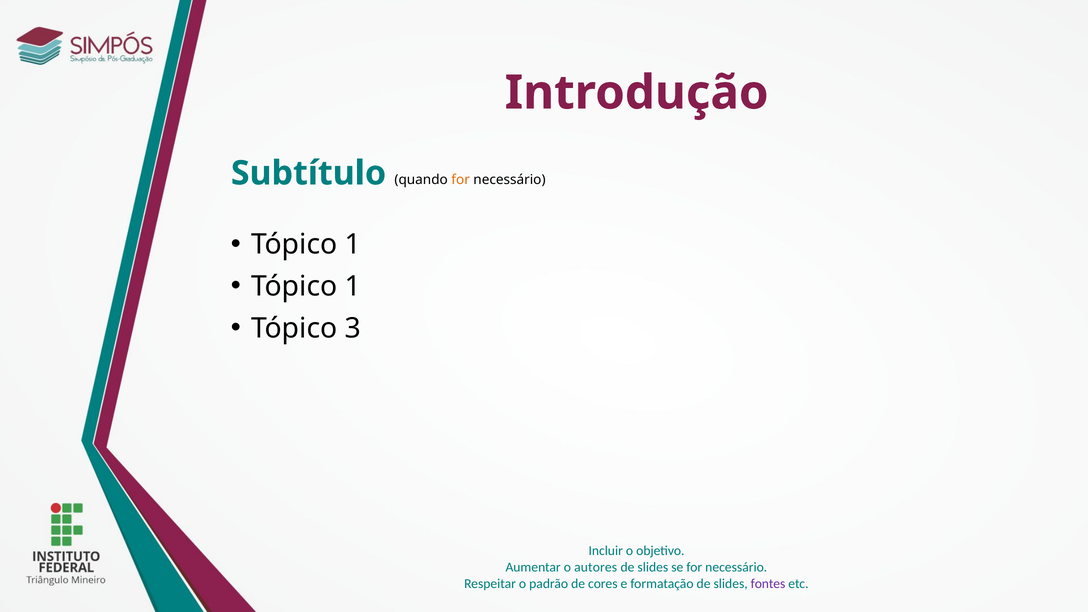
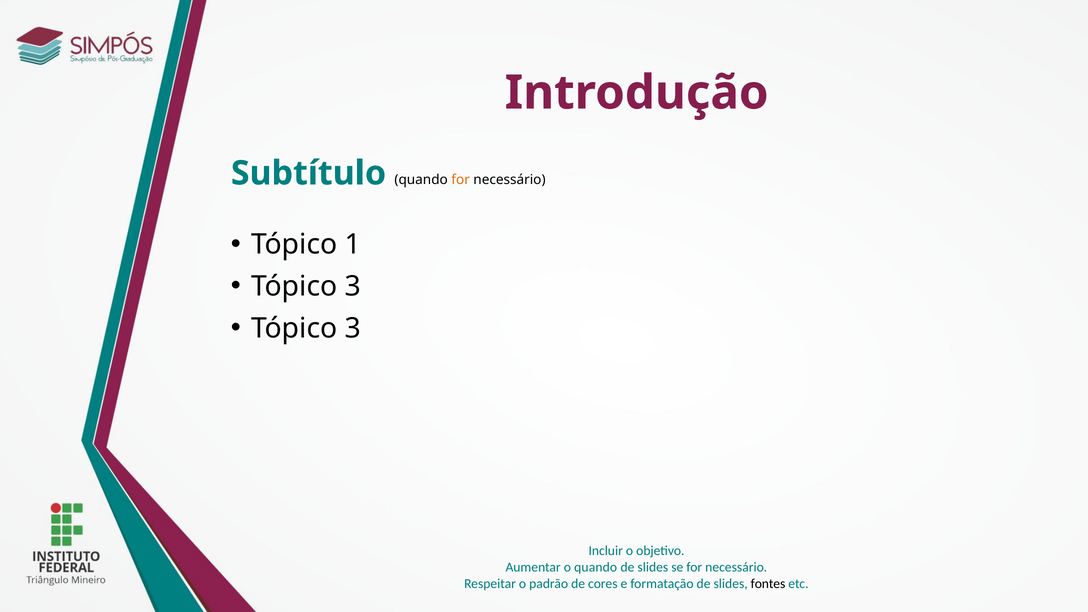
1 at (353, 286): 1 -> 3
o autores: autores -> quando
fontes colour: purple -> black
